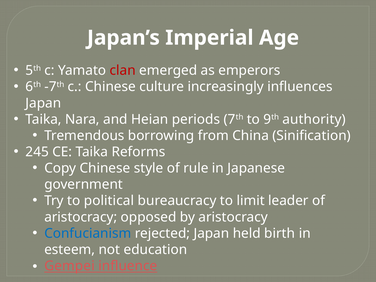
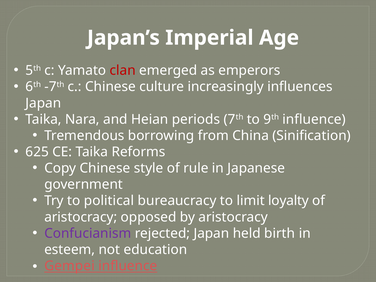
9th authority: authority -> influence
245: 245 -> 625
leader: leader -> loyalty
Confucianism colour: blue -> purple
